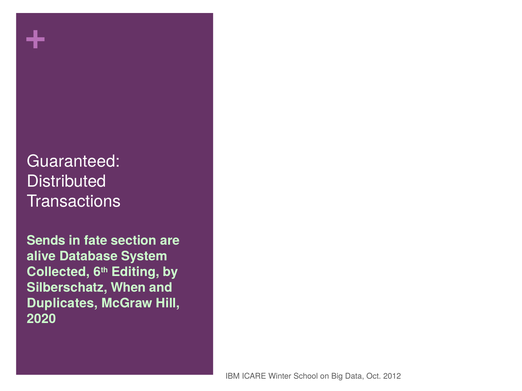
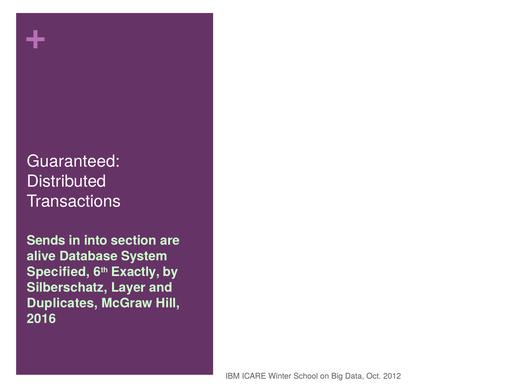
fate: fate -> into
Collected: Collected -> Specified
Editing: Editing -> Exactly
When: When -> Layer
2020: 2020 -> 2016
